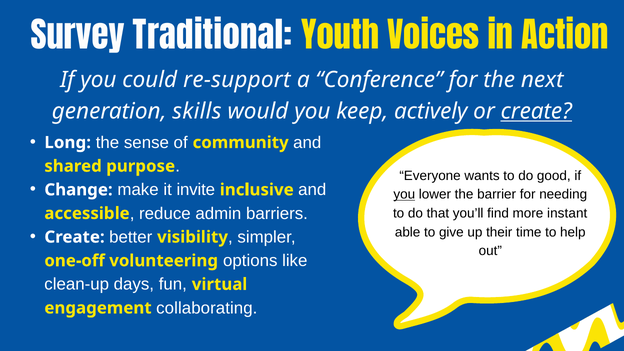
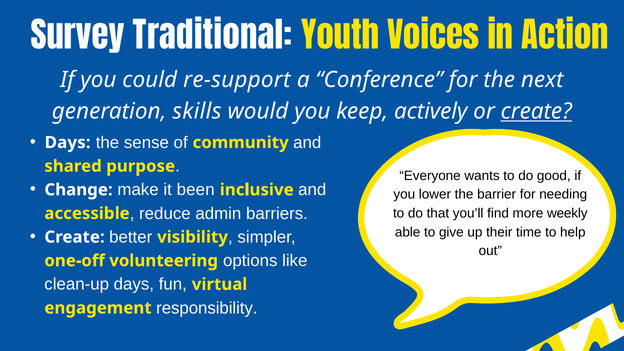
Long at (68, 143): Long -> Days
invite: invite -> been
you at (404, 194) underline: present -> none
instant: instant -> weekly
collaborating: collaborating -> responsibility
